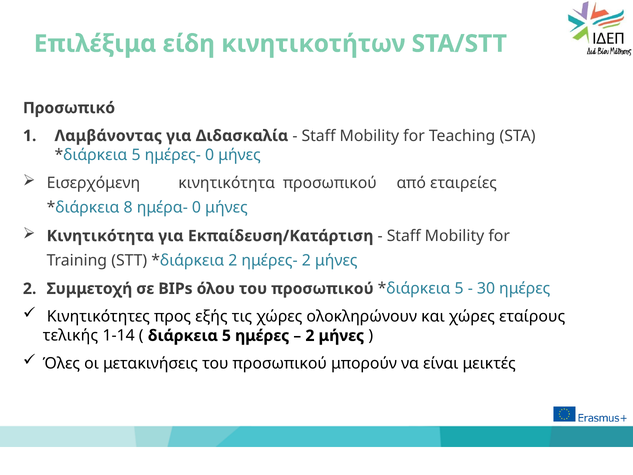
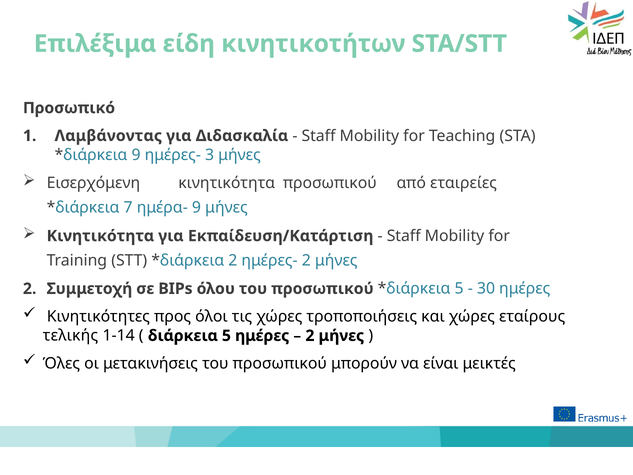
5 at (136, 155): 5 -> 9
ημέρες- 0: 0 -> 3
8: 8 -> 7
ημέρα- 0: 0 -> 9
εξής: εξής -> όλοι
ολοκληρώνουν: ολοκληρώνουν -> τροποποιήσεις
